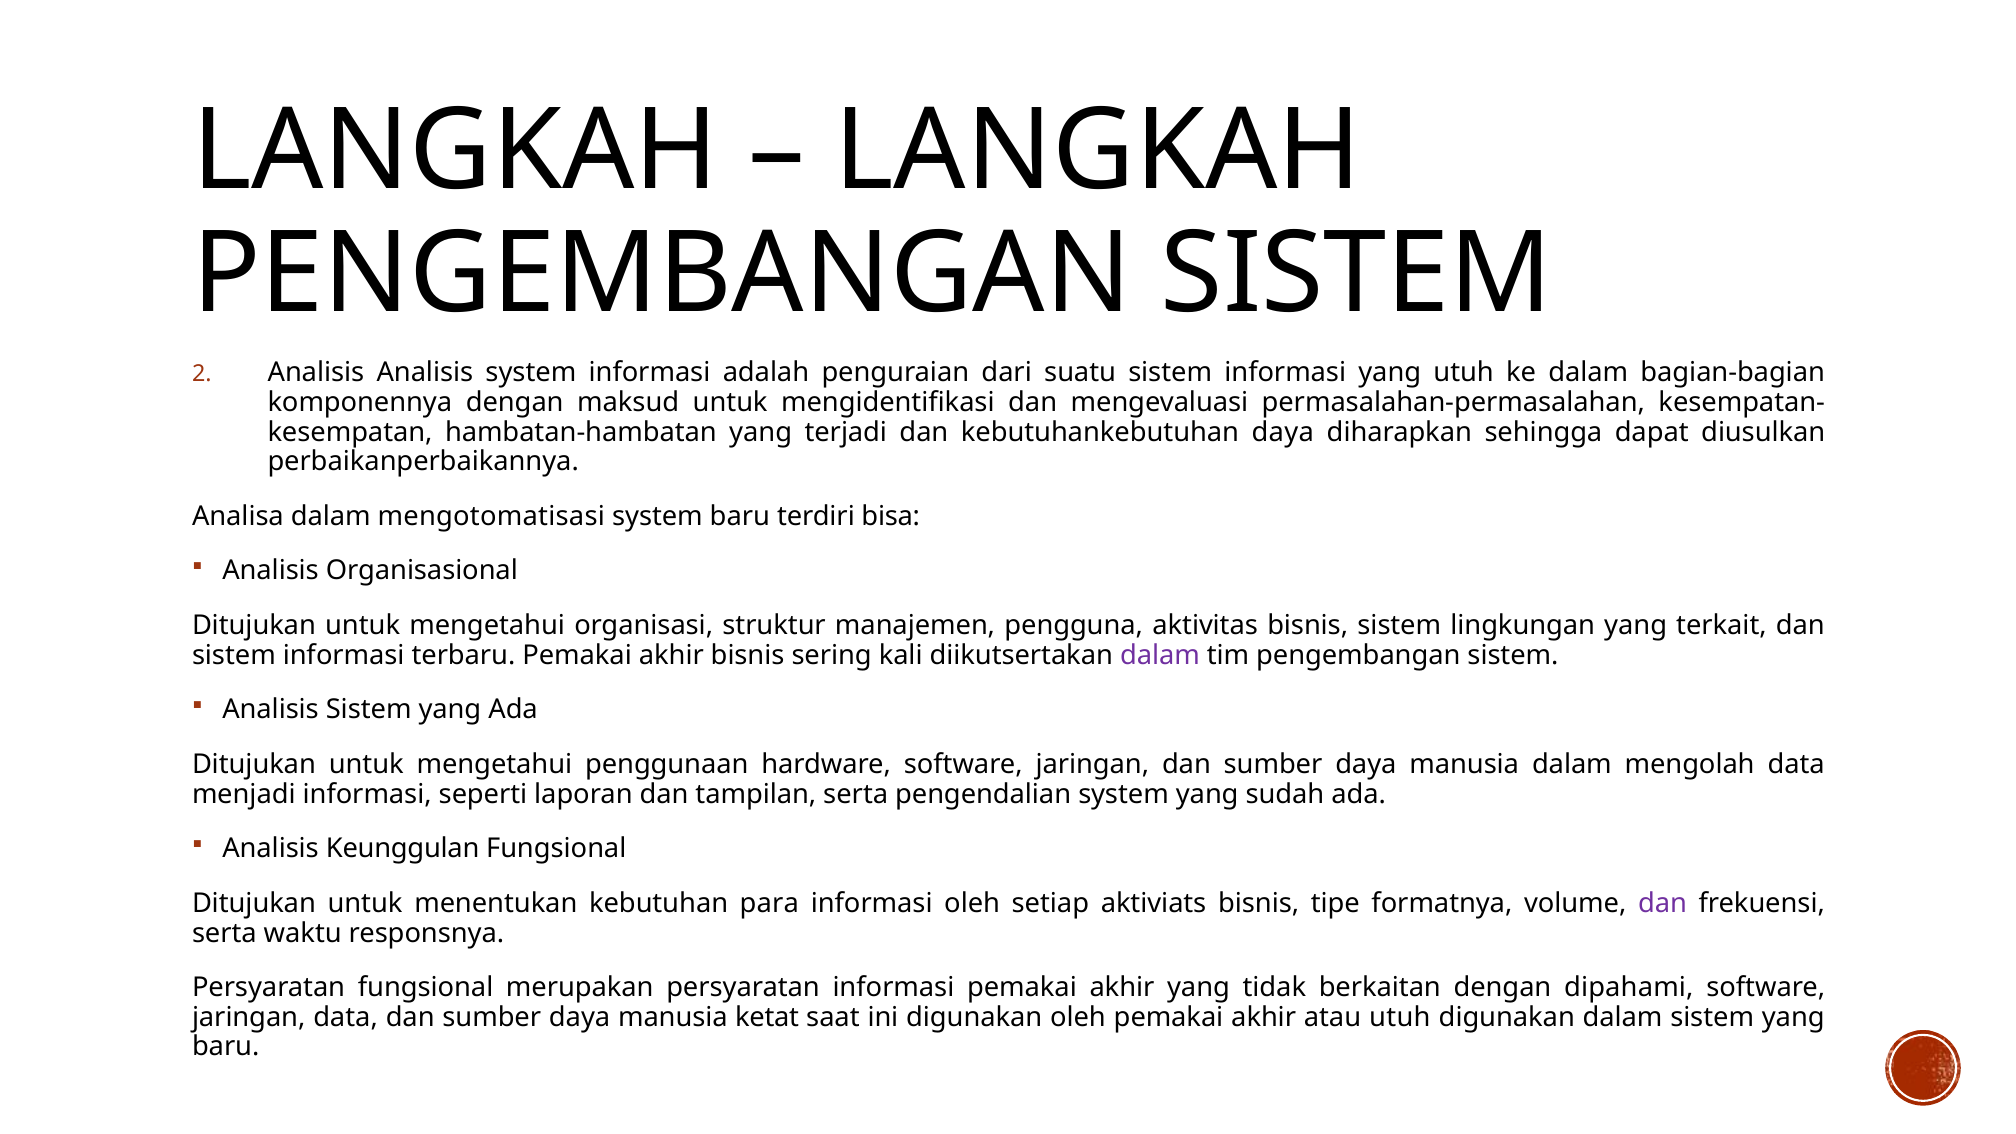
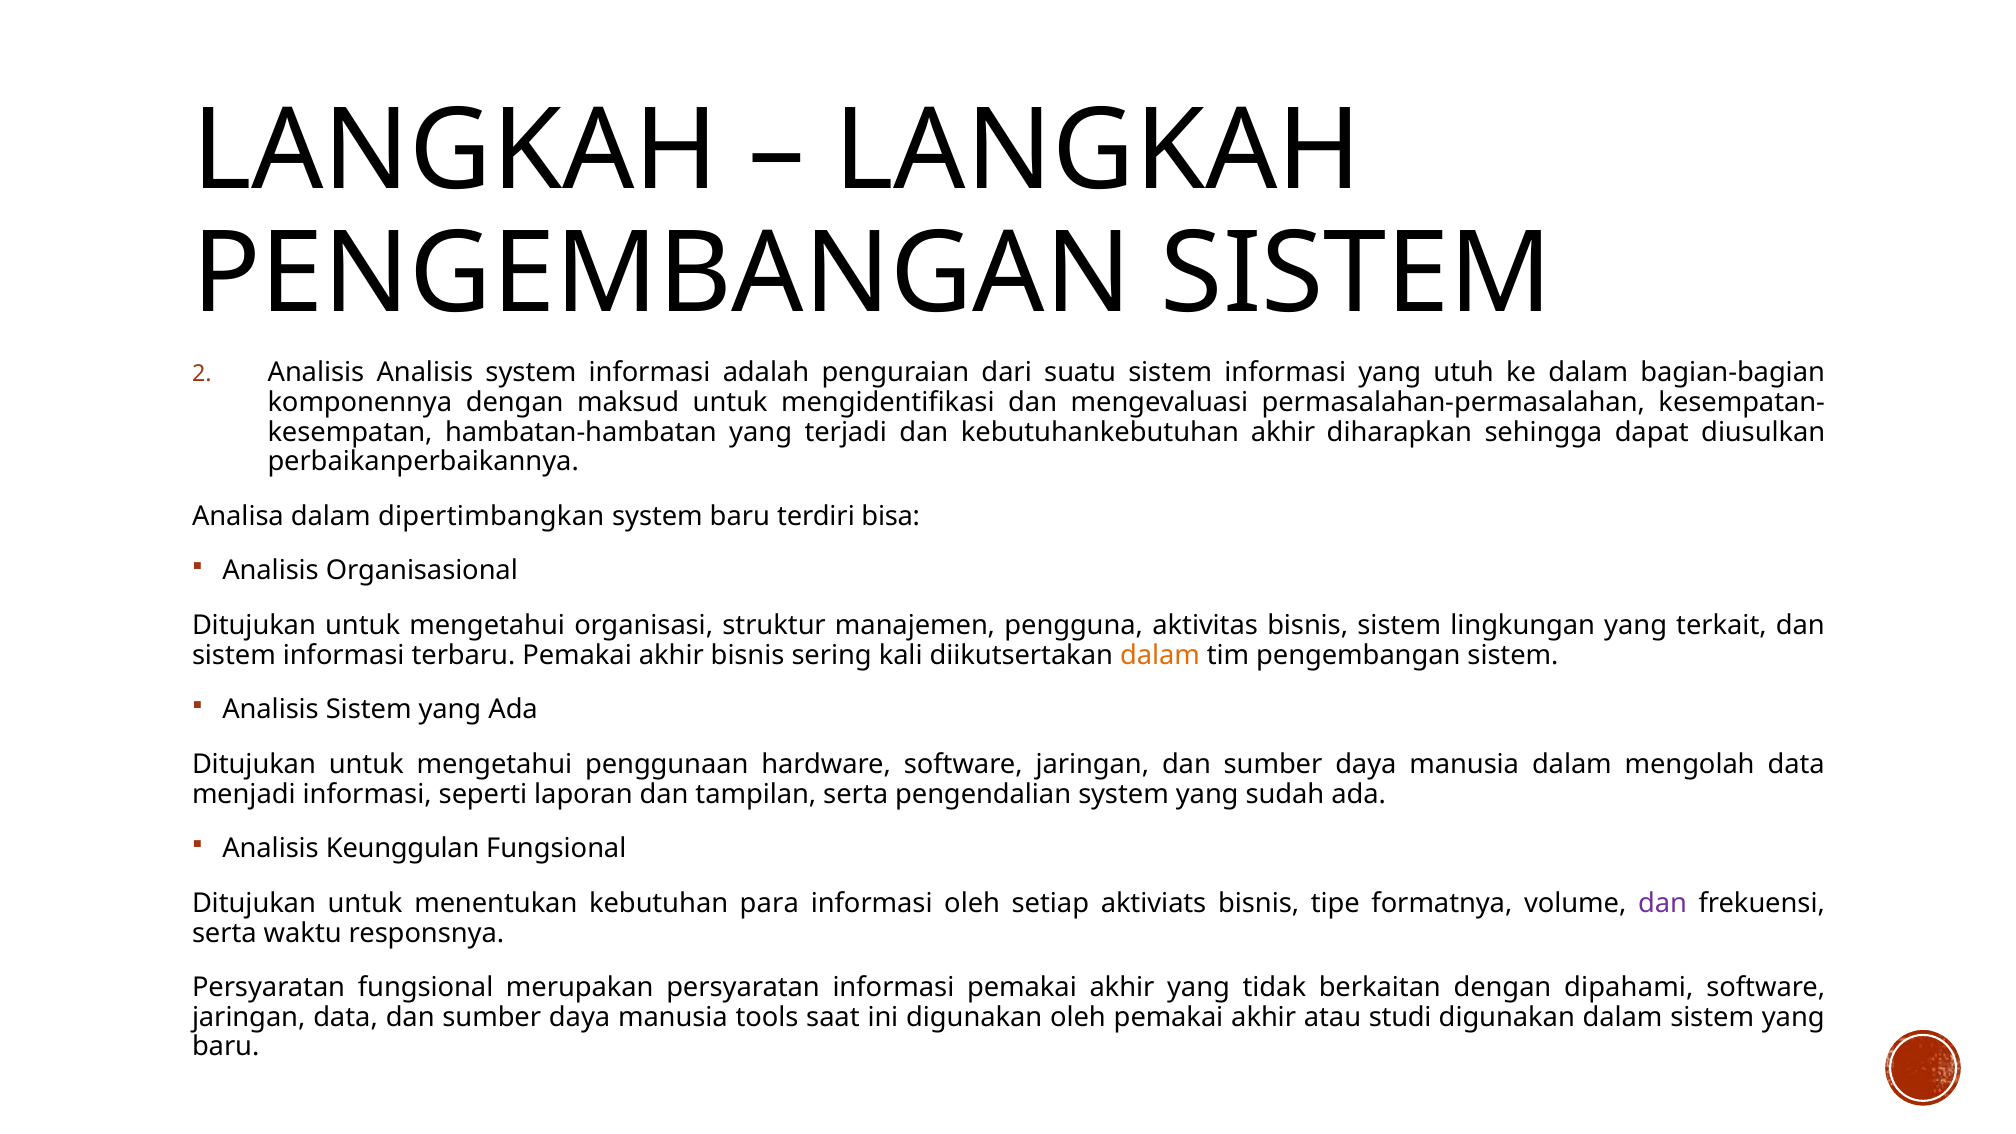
kebutuhankebutuhan daya: daya -> akhir
mengotomatisasi: mengotomatisasi -> dipertimbangkan
dalam at (1160, 655) colour: purple -> orange
ketat: ketat -> tools
atau utuh: utuh -> studi
